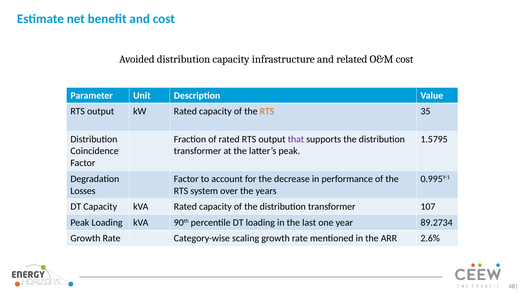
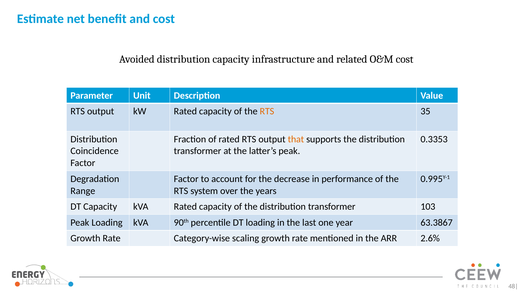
that colour: purple -> orange
1.5795: 1.5795 -> 0.3353
Losses: Losses -> Range
107: 107 -> 103
89.2734: 89.2734 -> 63.3867
